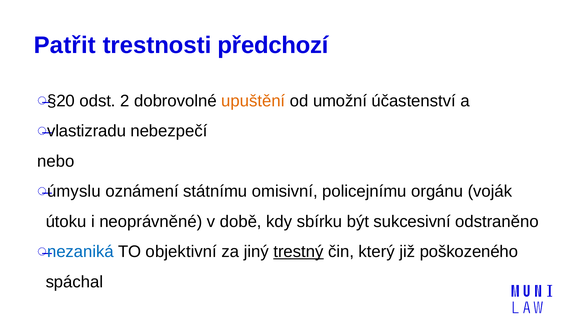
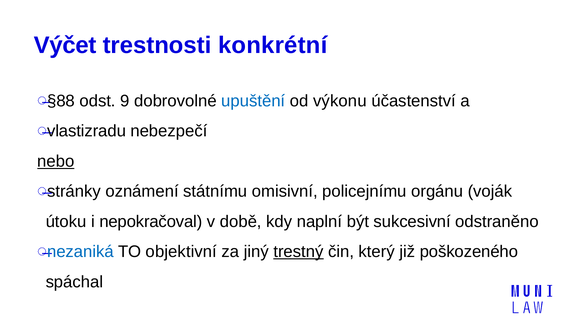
Patřit: Patřit -> Výčet
předchozí: předchozí -> konkrétní
§20: §20 -> §88
2: 2 -> 9
upuštění colour: orange -> blue
umožní: umožní -> výkonu
nebo underline: none -> present
úmyslu: úmyslu -> stránky
neoprávněné: neoprávněné -> nepokračoval
sbírku: sbírku -> naplní
